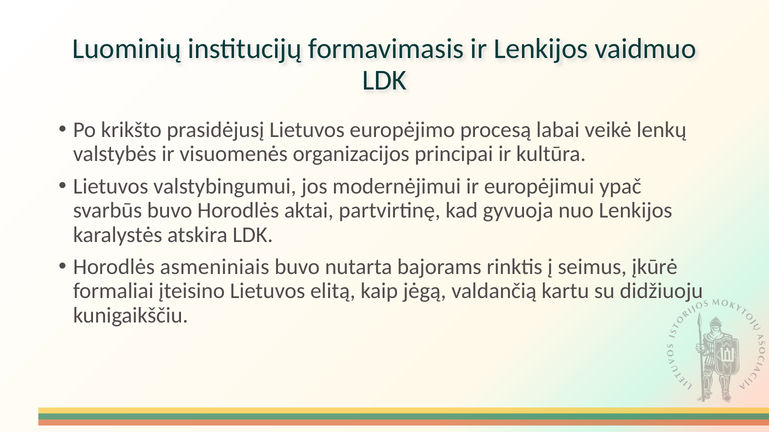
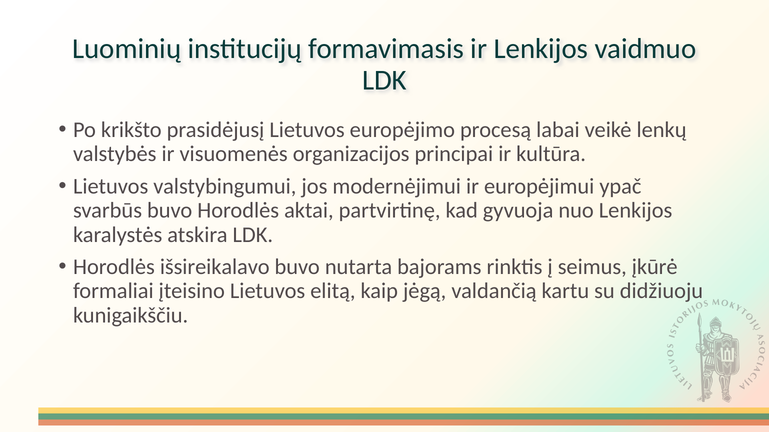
asmeniniais: asmeniniais -> išsireikalavo
